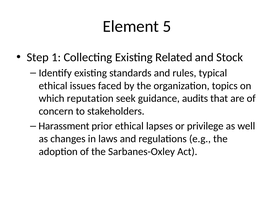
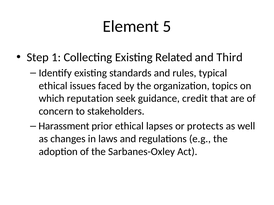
Stock: Stock -> Third
audits: audits -> credit
privilege: privilege -> protects
